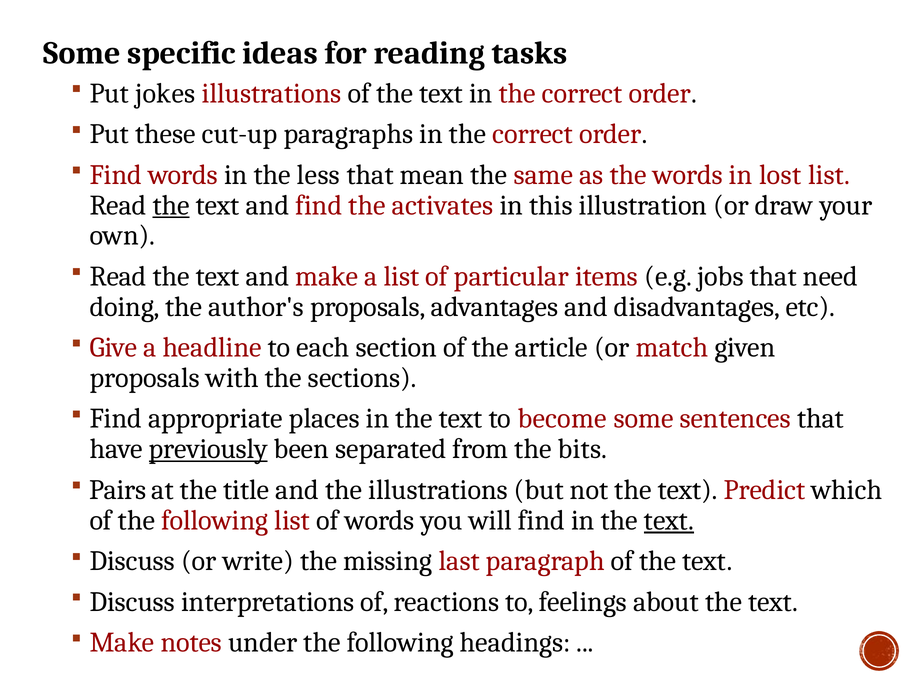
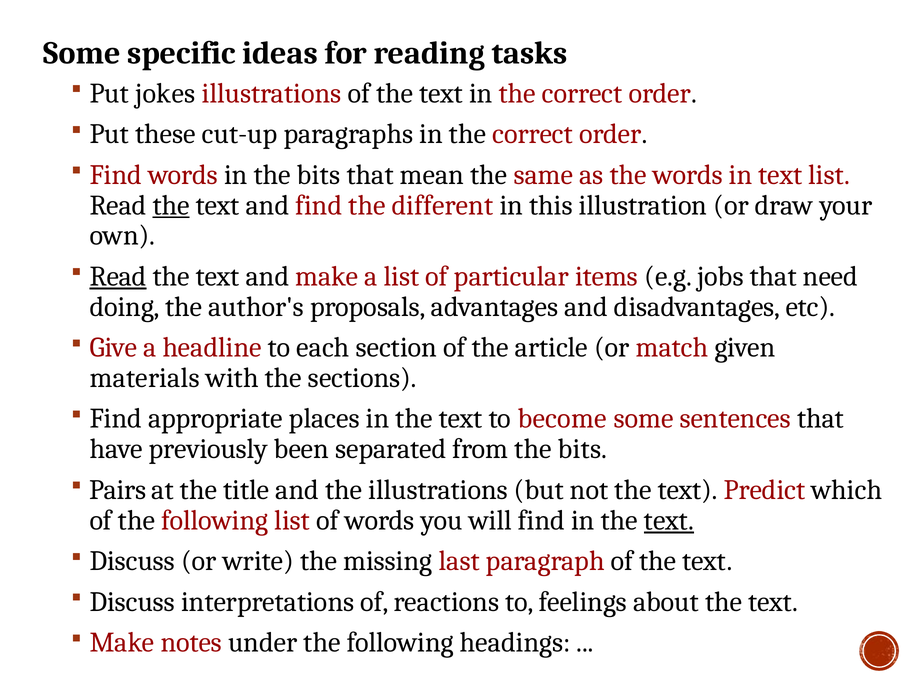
in the less: less -> bits
in lost: lost -> text
activates: activates -> different
Read at (118, 276) underline: none -> present
proposals at (145, 378): proposals -> materials
previously underline: present -> none
